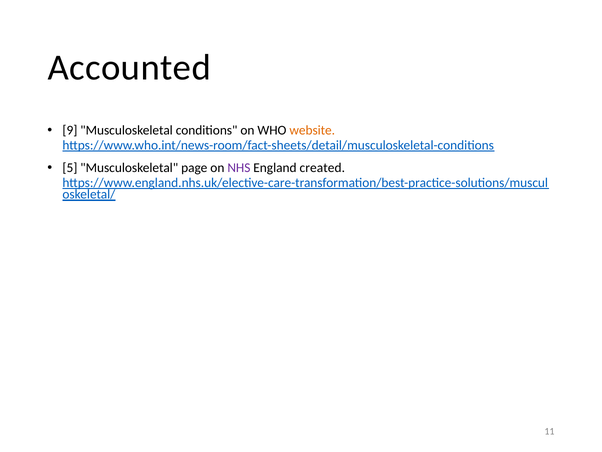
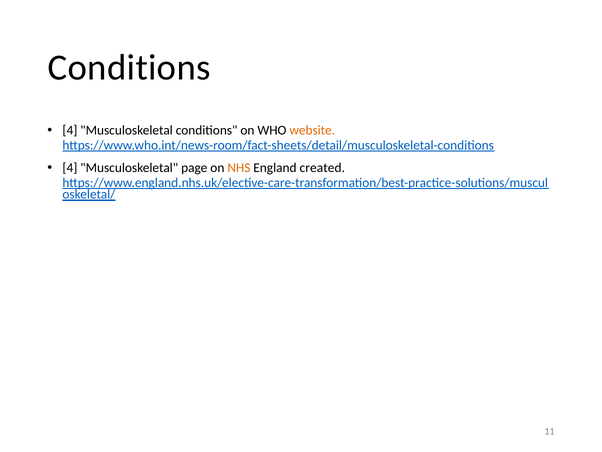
Accounted at (129, 67): Accounted -> Conditions
9 at (70, 130): 9 -> 4
5 at (70, 168): 5 -> 4
NHS colour: purple -> orange
